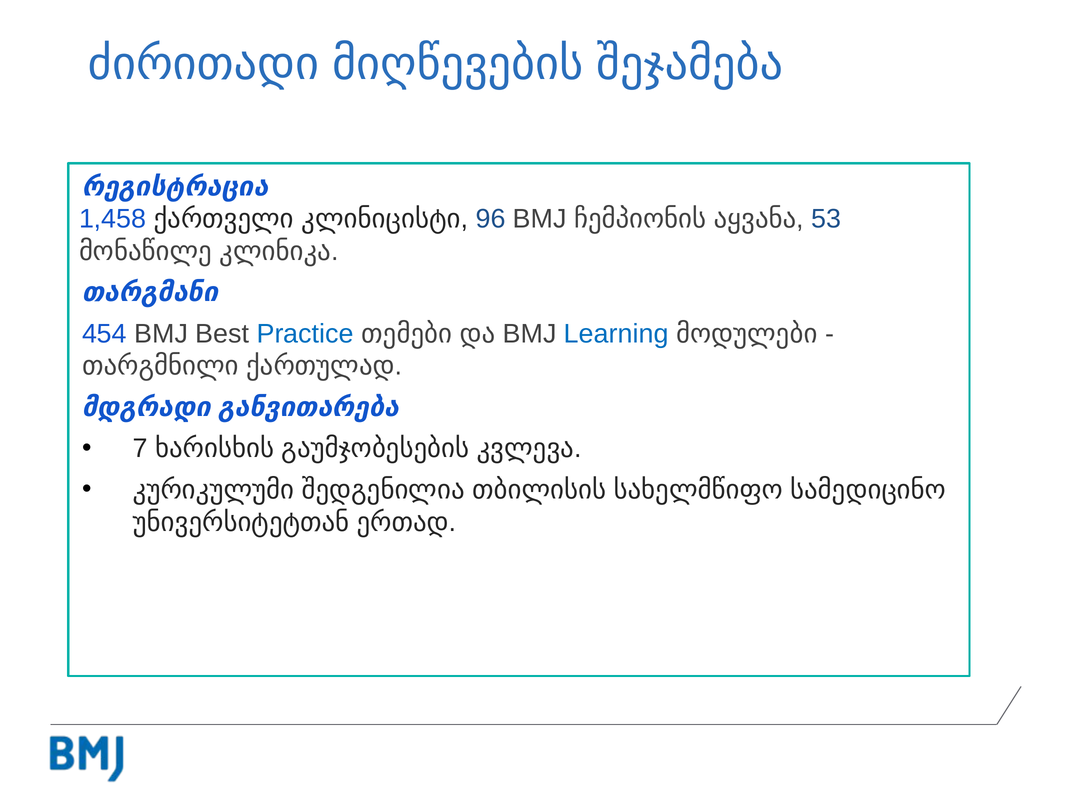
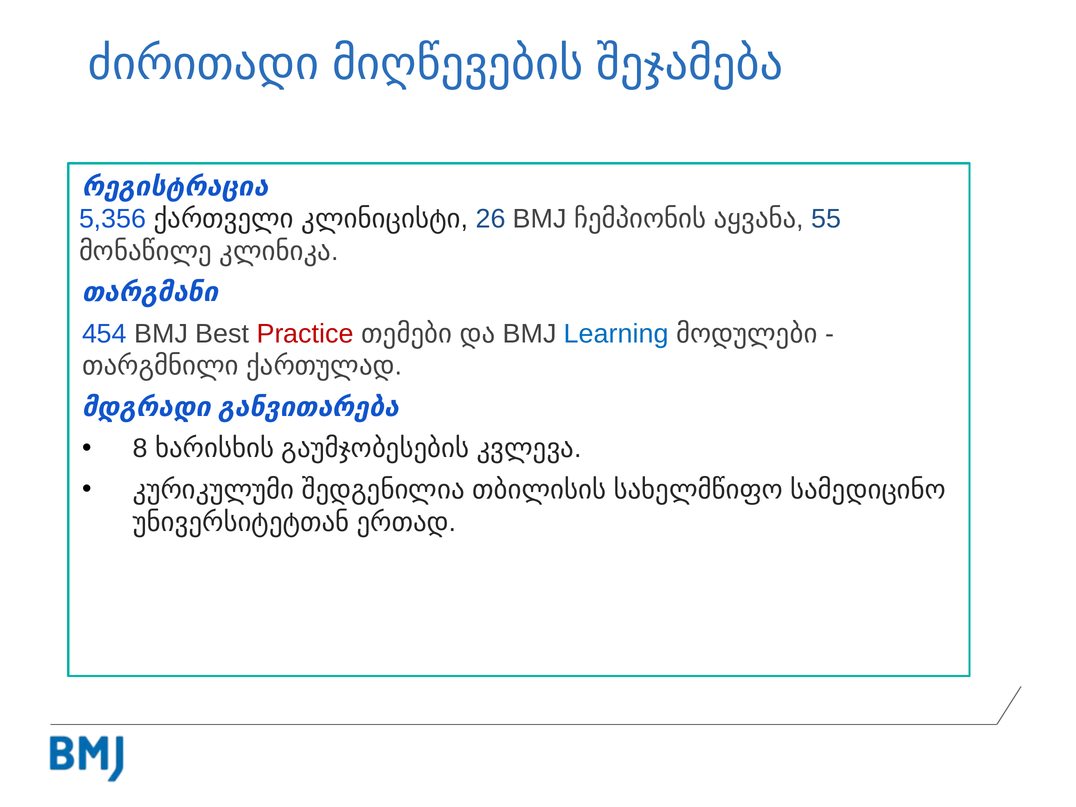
1,458: 1,458 -> 5,356
96: 96 -> 26
53: 53 -> 55
Practice colour: blue -> red
7: 7 -> 8
